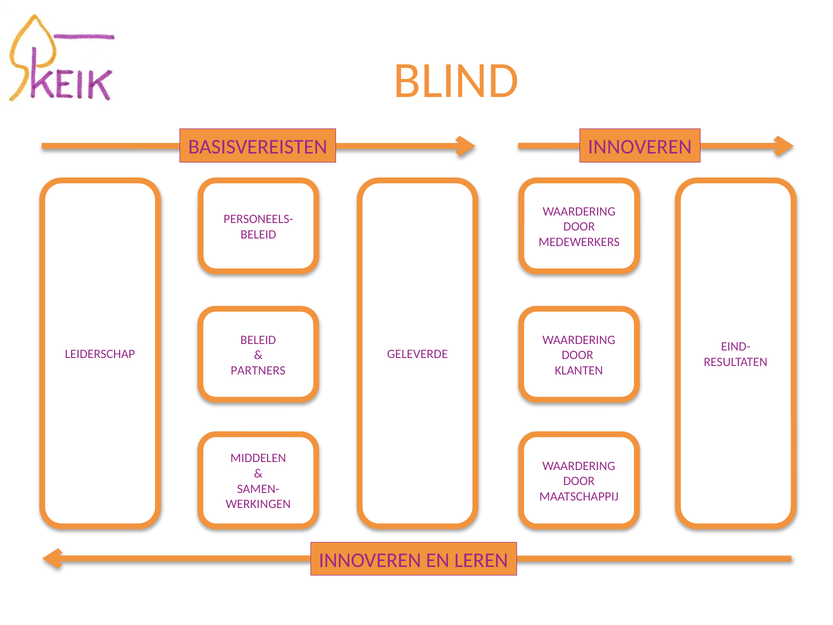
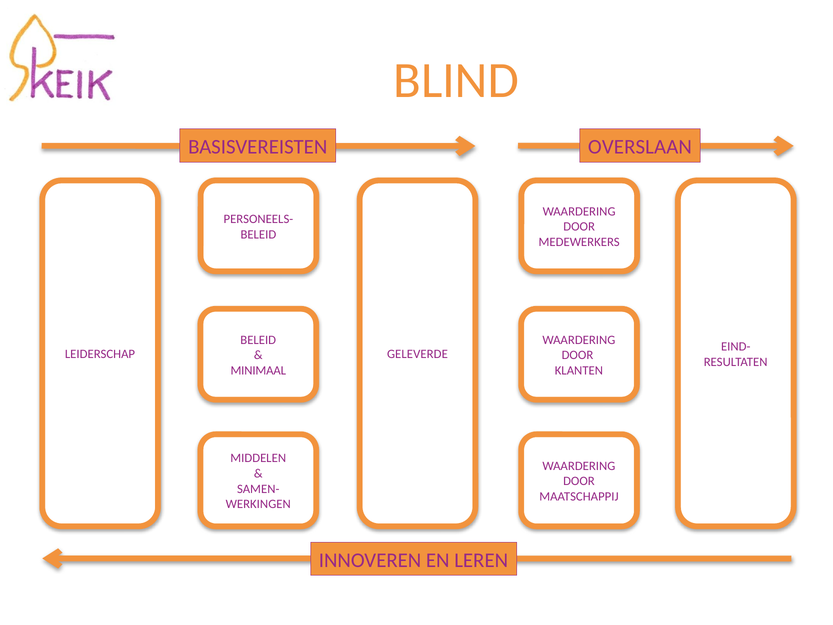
BASISVEREISTEN INNOVEREN: INNOVEREN -> OVERSLAAN
PARTNERS: PARTNERS -> MINIMAAL
